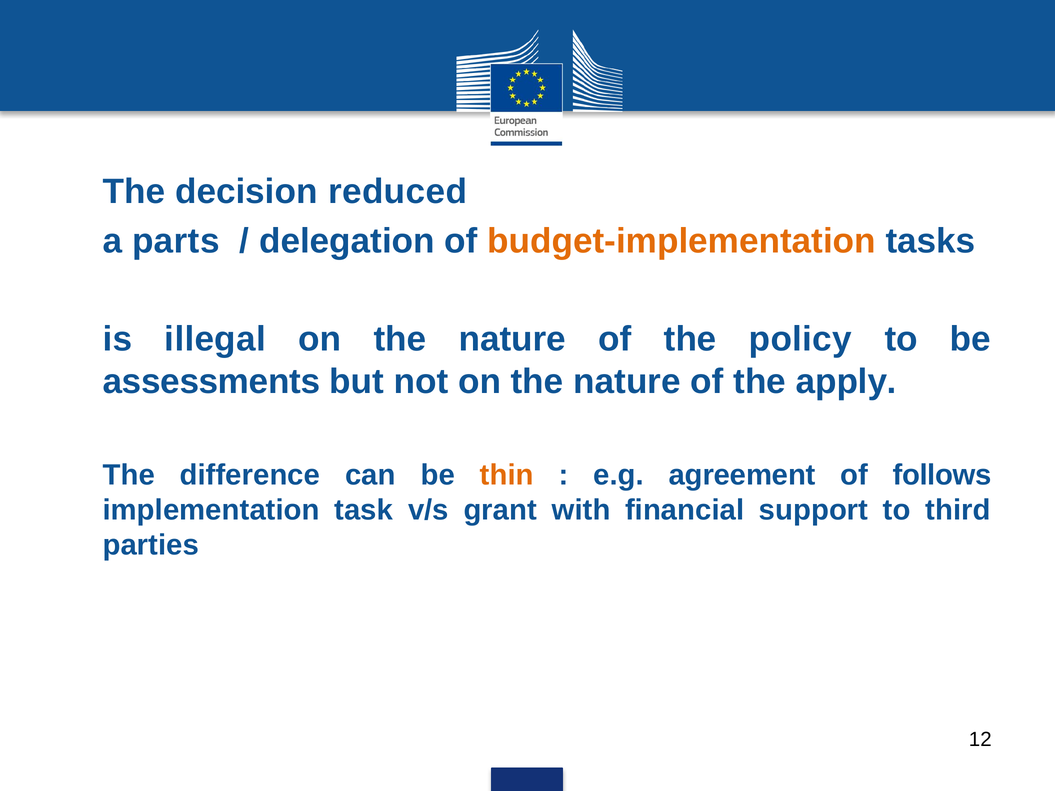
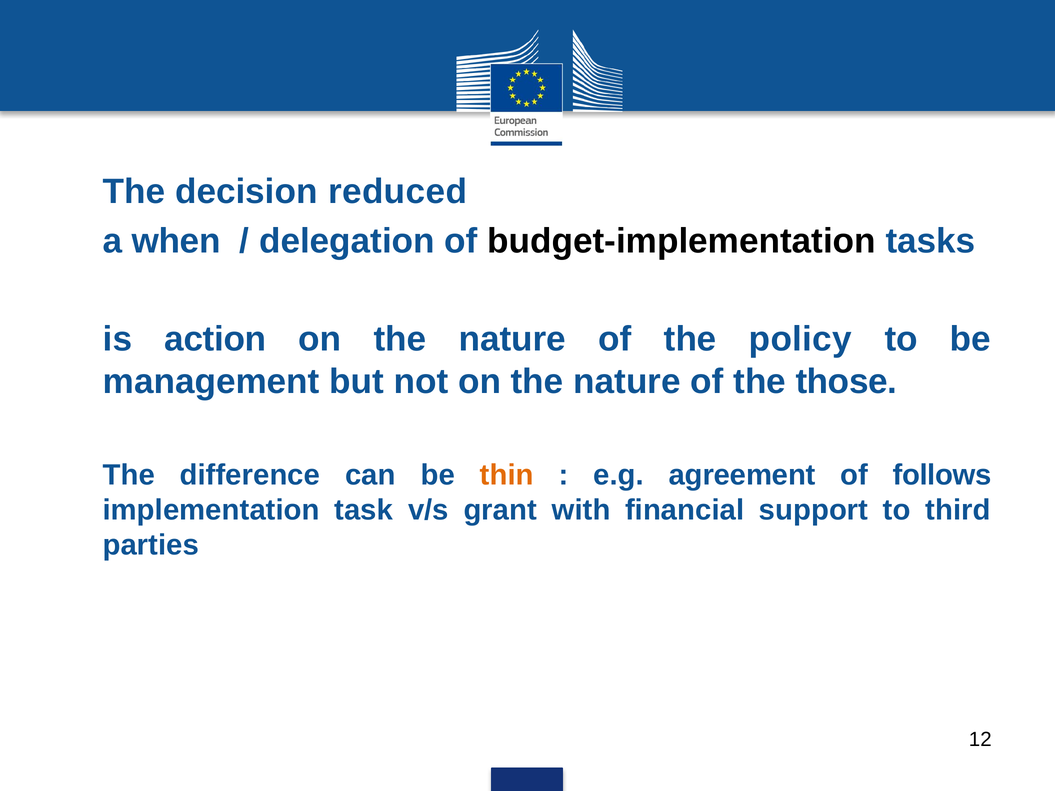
parts: parts -> when
budget-implementation colour: orange -> black
illegal: illegal -> action
assessments: assessments -> management
apply: apply -> those
